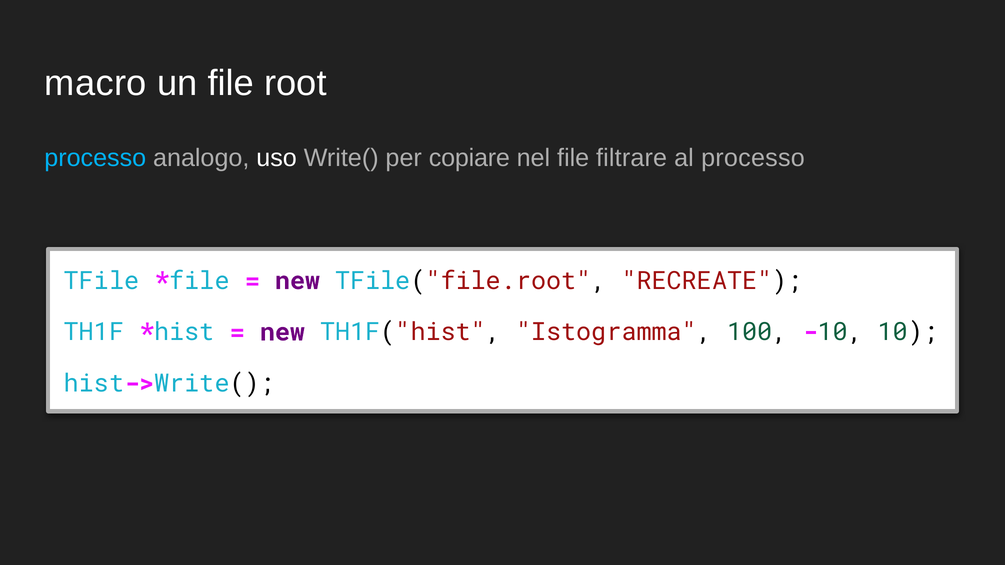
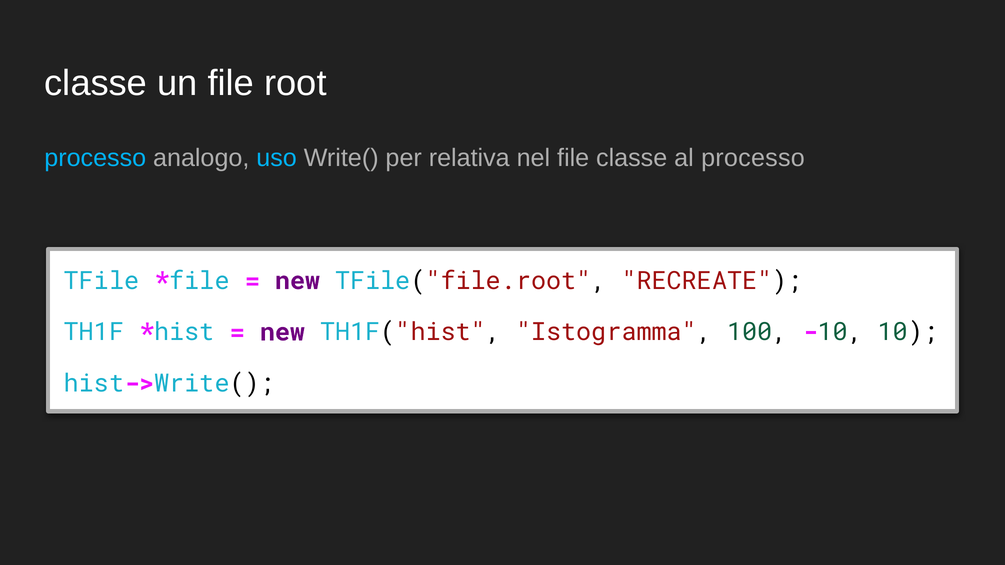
macro at (96, 83): macro -> classe
uso colour: white -> light blue
copiare: copiare -> relativa
file filtrare: filtrare -> classe
